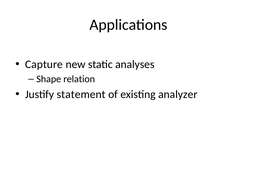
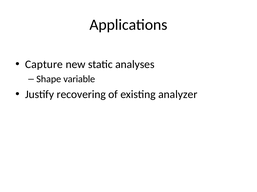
relation: relation -> variable
statement: statement -> recovering
